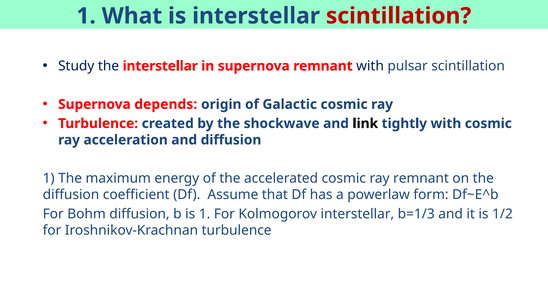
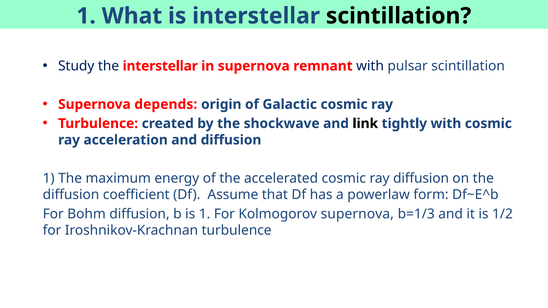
scintillation at (399, 16) colour: red -> black
ray remnant: remnant -> diffusion
Kolmogorov interstellar: interstellar -> supernova
